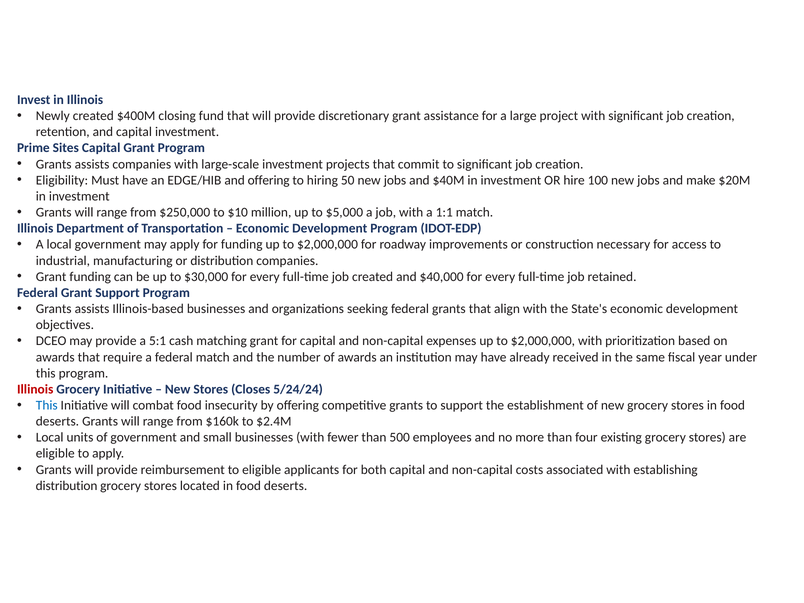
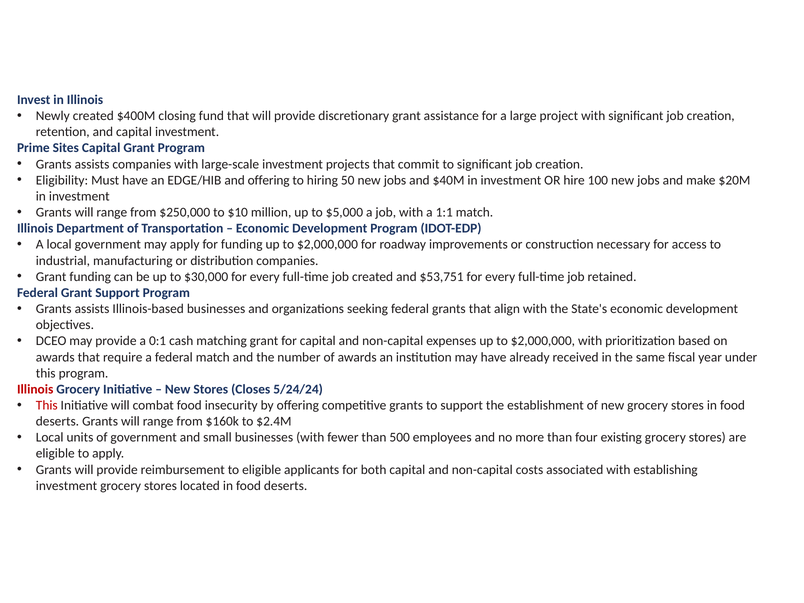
$40,000: $40,000 -> $53,751
5:1: 5:1 -> 0:1
This at (47, 405) colour: blue -> red
distribution at (67, 486): distribution -> investment
